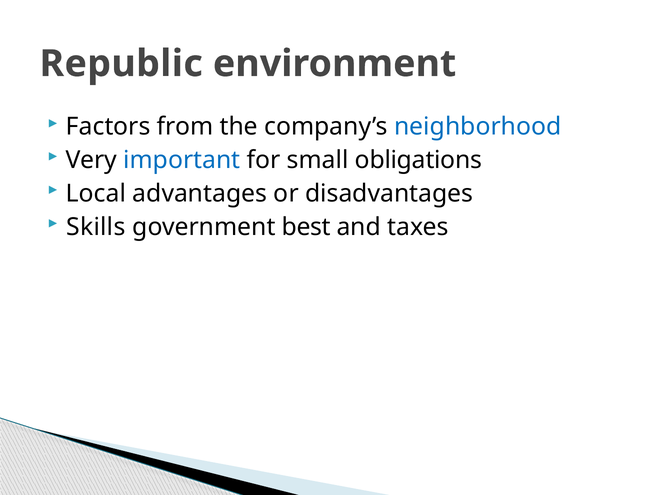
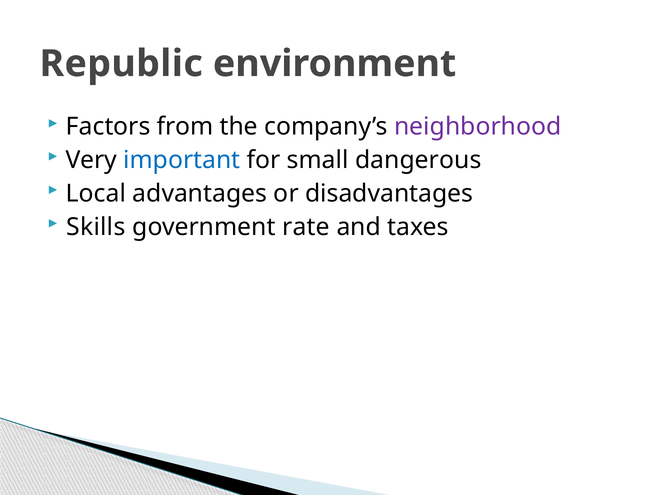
neighborhood colour: blue -> purple
obligations: obligations -> dangerous
best: best -> rate
